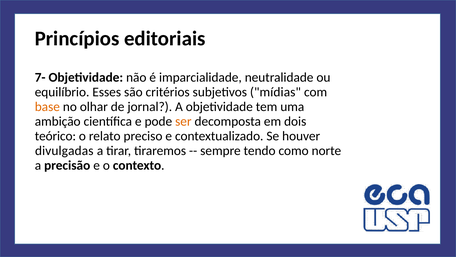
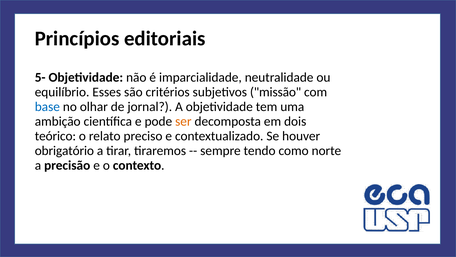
7-: 7- -> 5-
mídias: mídias -> missão
base colour: orange -> blue
divulgadas: divulgadas -> obrigatório
